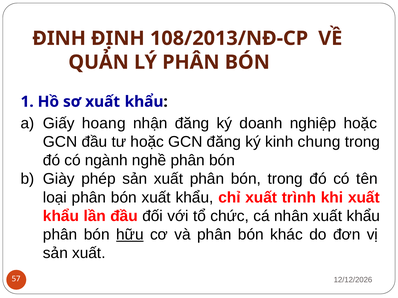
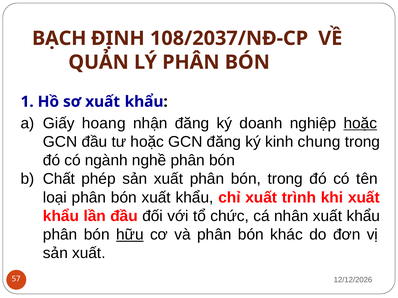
ĐINH: ĐINH -> BẠCH
108/2013/NĐ-CP: 108/2013/NĐ-CP -> 108/2037/NĐ-CP
hoặc at (360, 123) underline: none -> present
Giày: Giày -> Chất
